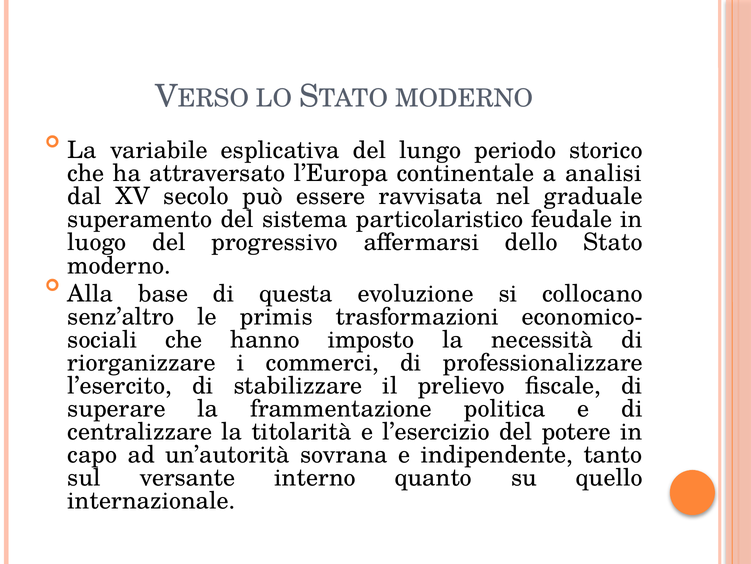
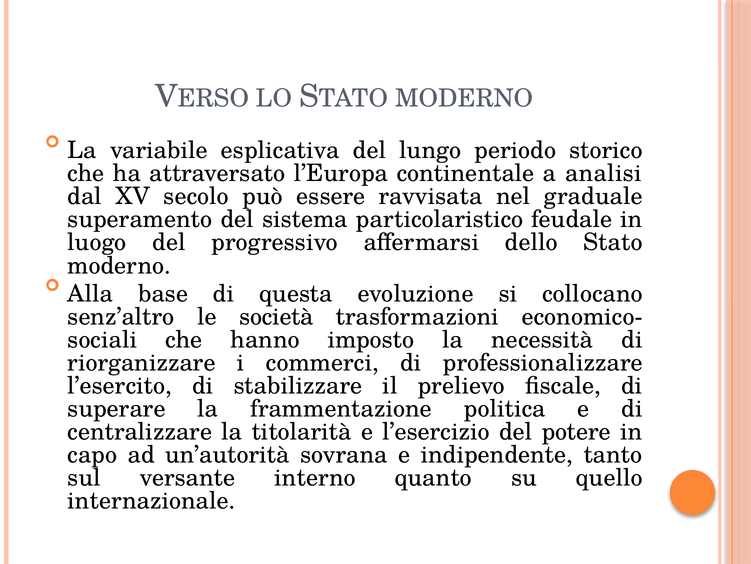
primis: primis -> società
